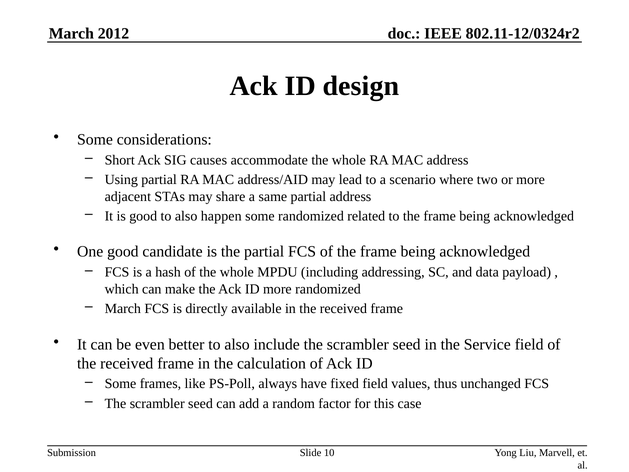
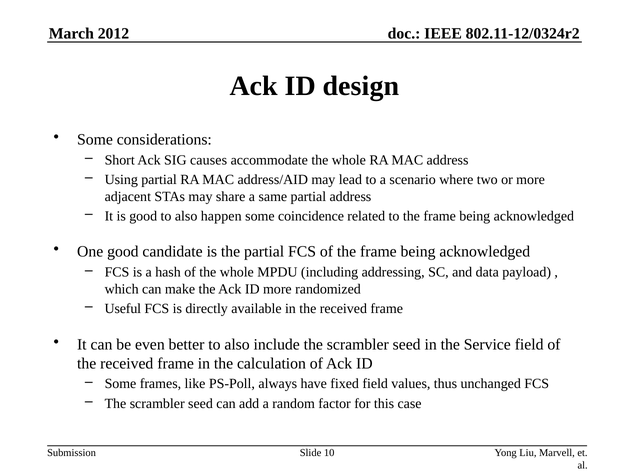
some randomized: randomized -> coincidence
March at (123, 308): March -> Useful
